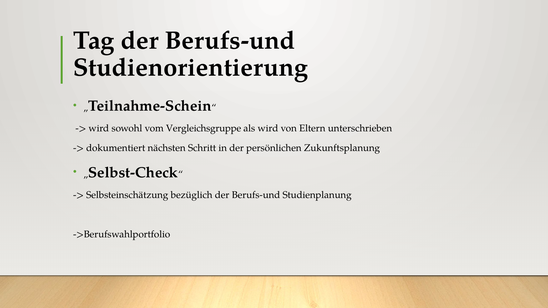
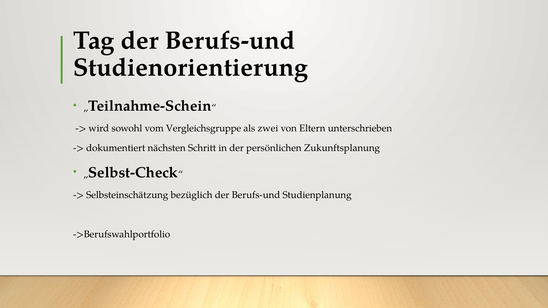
als wird: wird -> zwei
